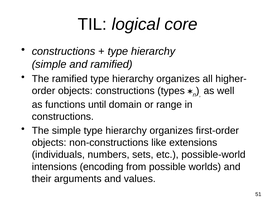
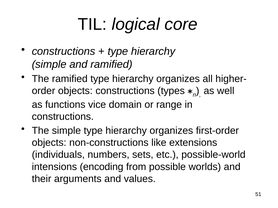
until: until -> vice
